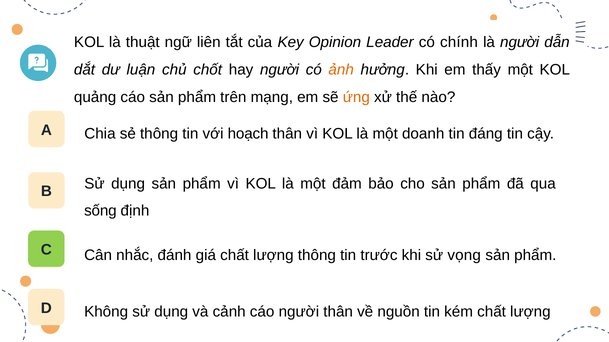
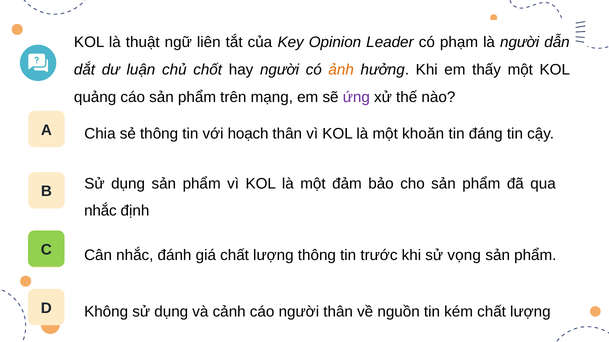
chính: chính -> phạm
ứng colour: orange -> purple
doanh: doanh -> khoăn
sống at (100, 211): sống -> nhắc
